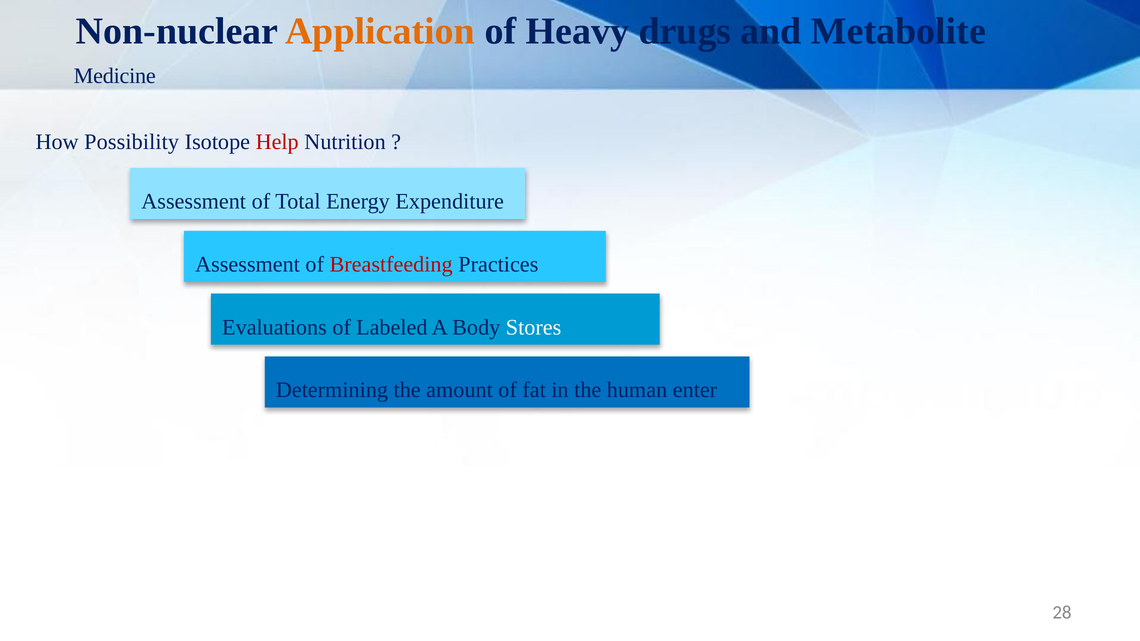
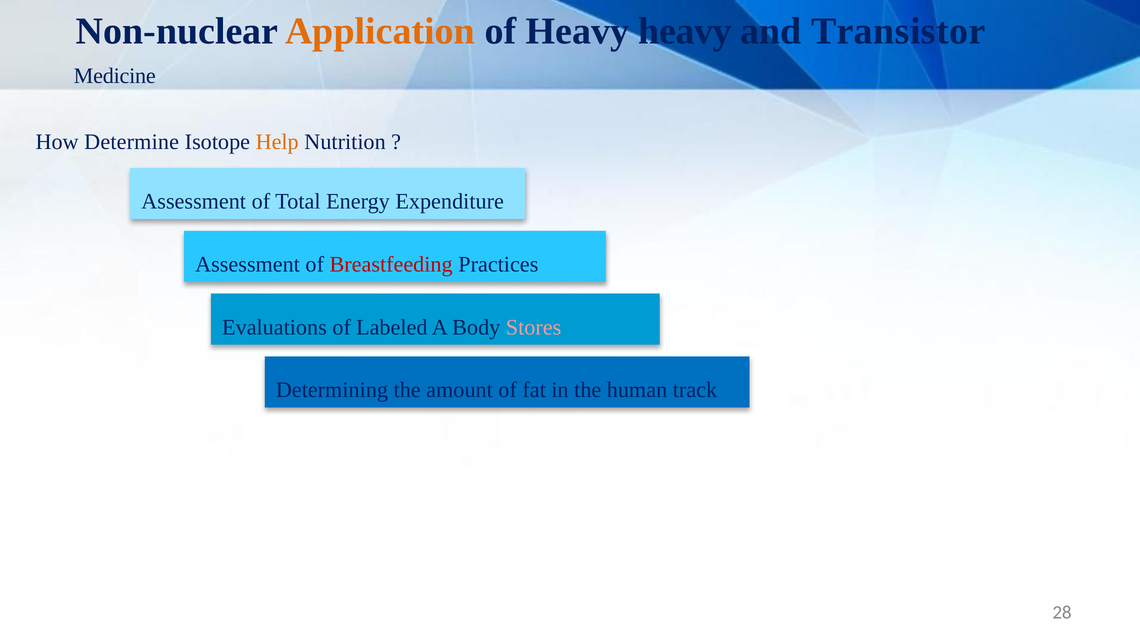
Heavy drugs: drugs -> heavy
Metabolite: Metabolite -> Transistor
Possibility: Possibility -> Determine
Help colour: red -> orange
Stores colour: white -> pink
enter: enter -> track
